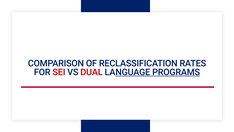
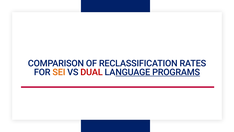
SEI colour: red -> orange
